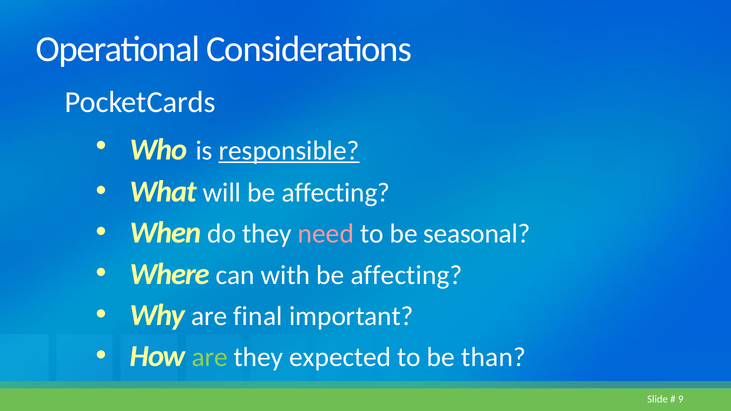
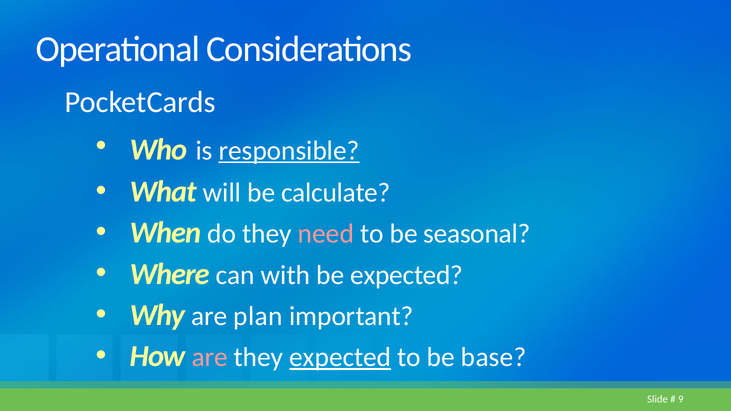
will be affecting: affecting -> calculate
affecting at (407, 275): affecting -> expected
final: final -> plan
are at (210, 357) colour: light green -> pink
expected at (340, 357) underline: none -> present
than: than -> base
